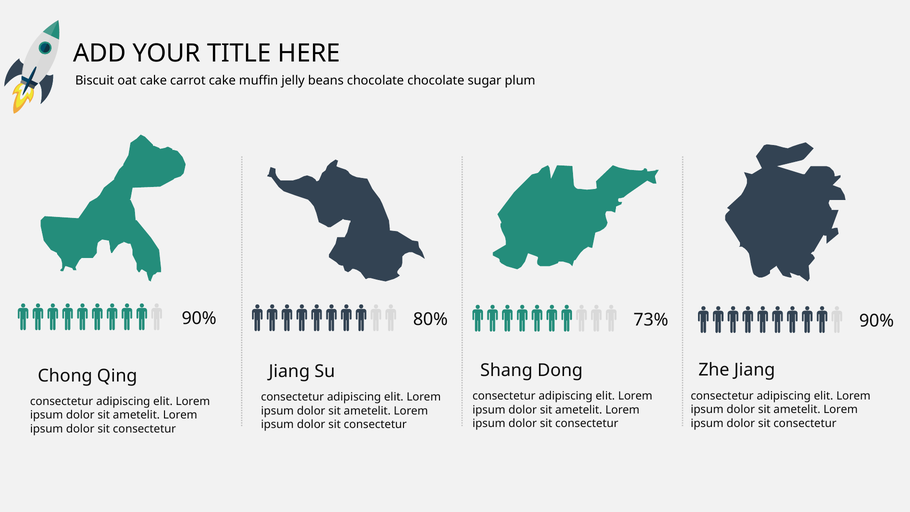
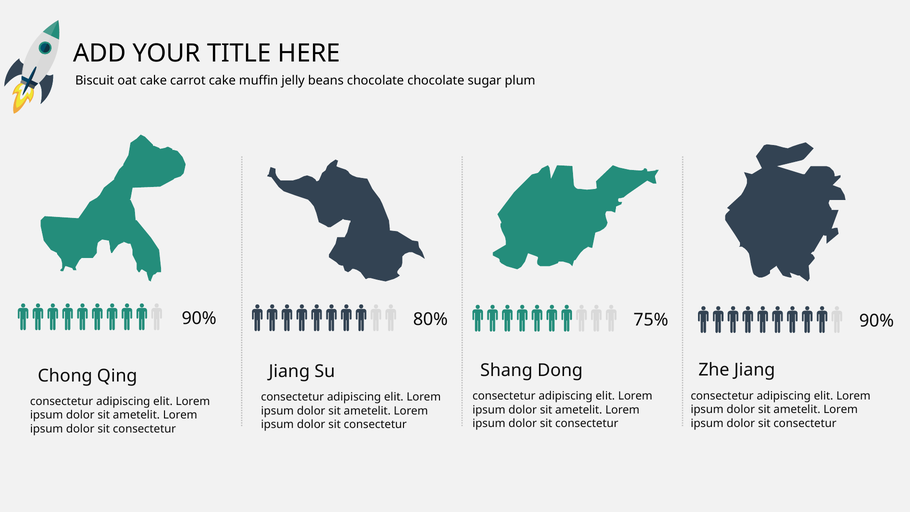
73%: 73% -> 75%
